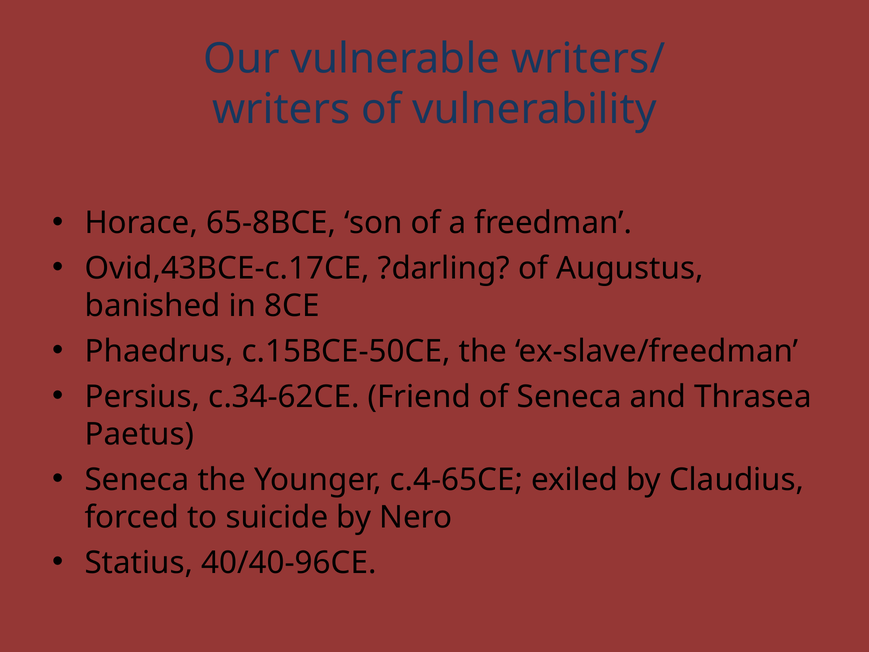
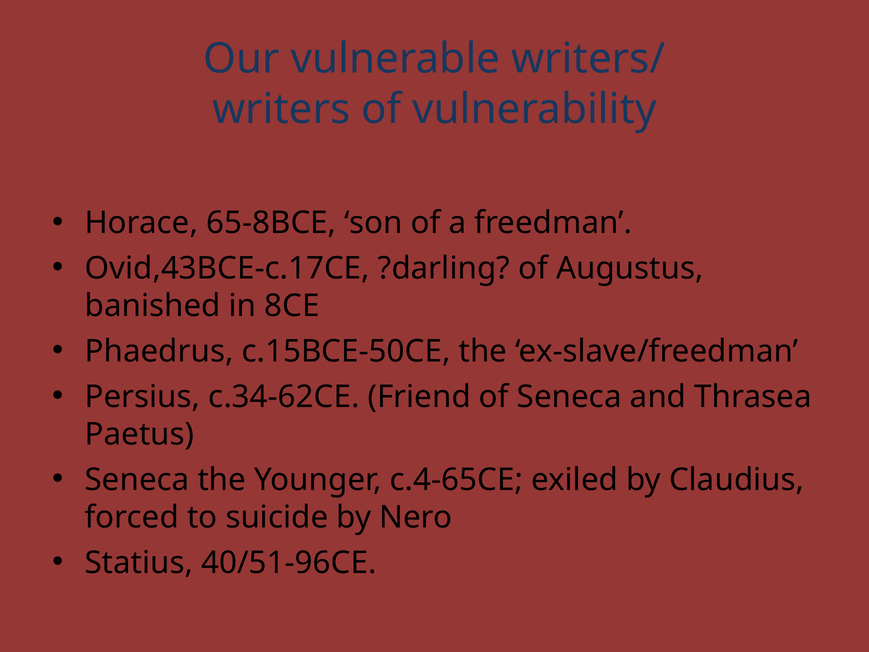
40/40-96CE: 40/40-96CE -> 40/51-96CE
